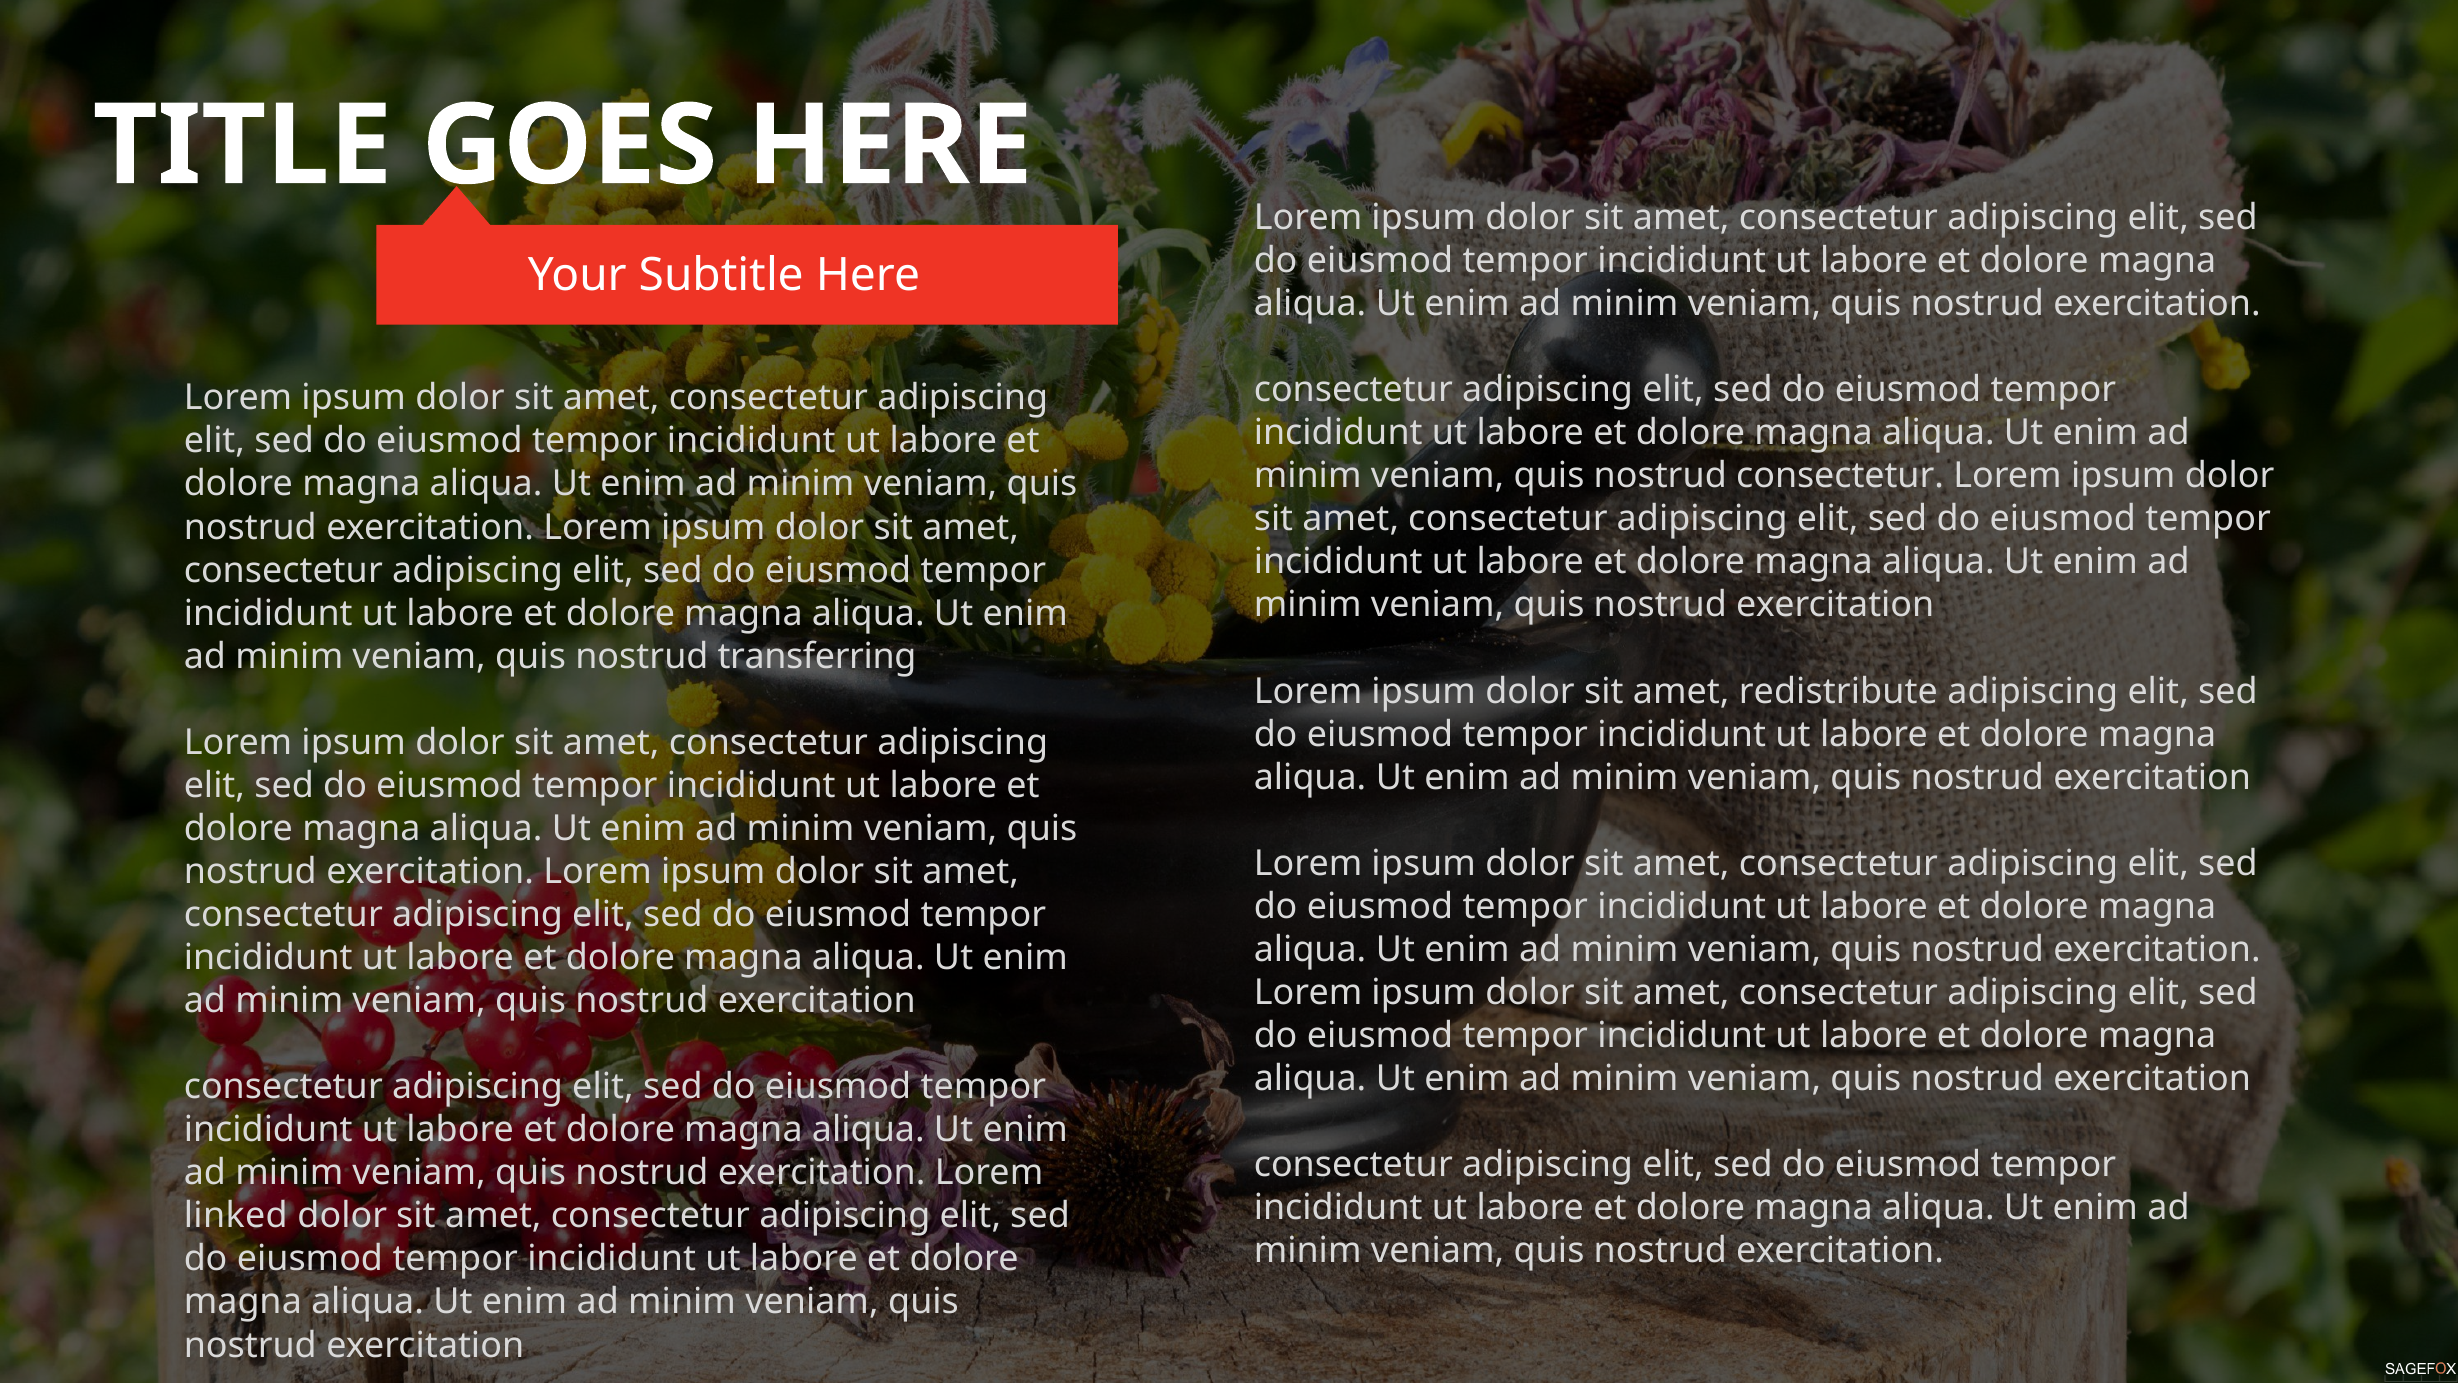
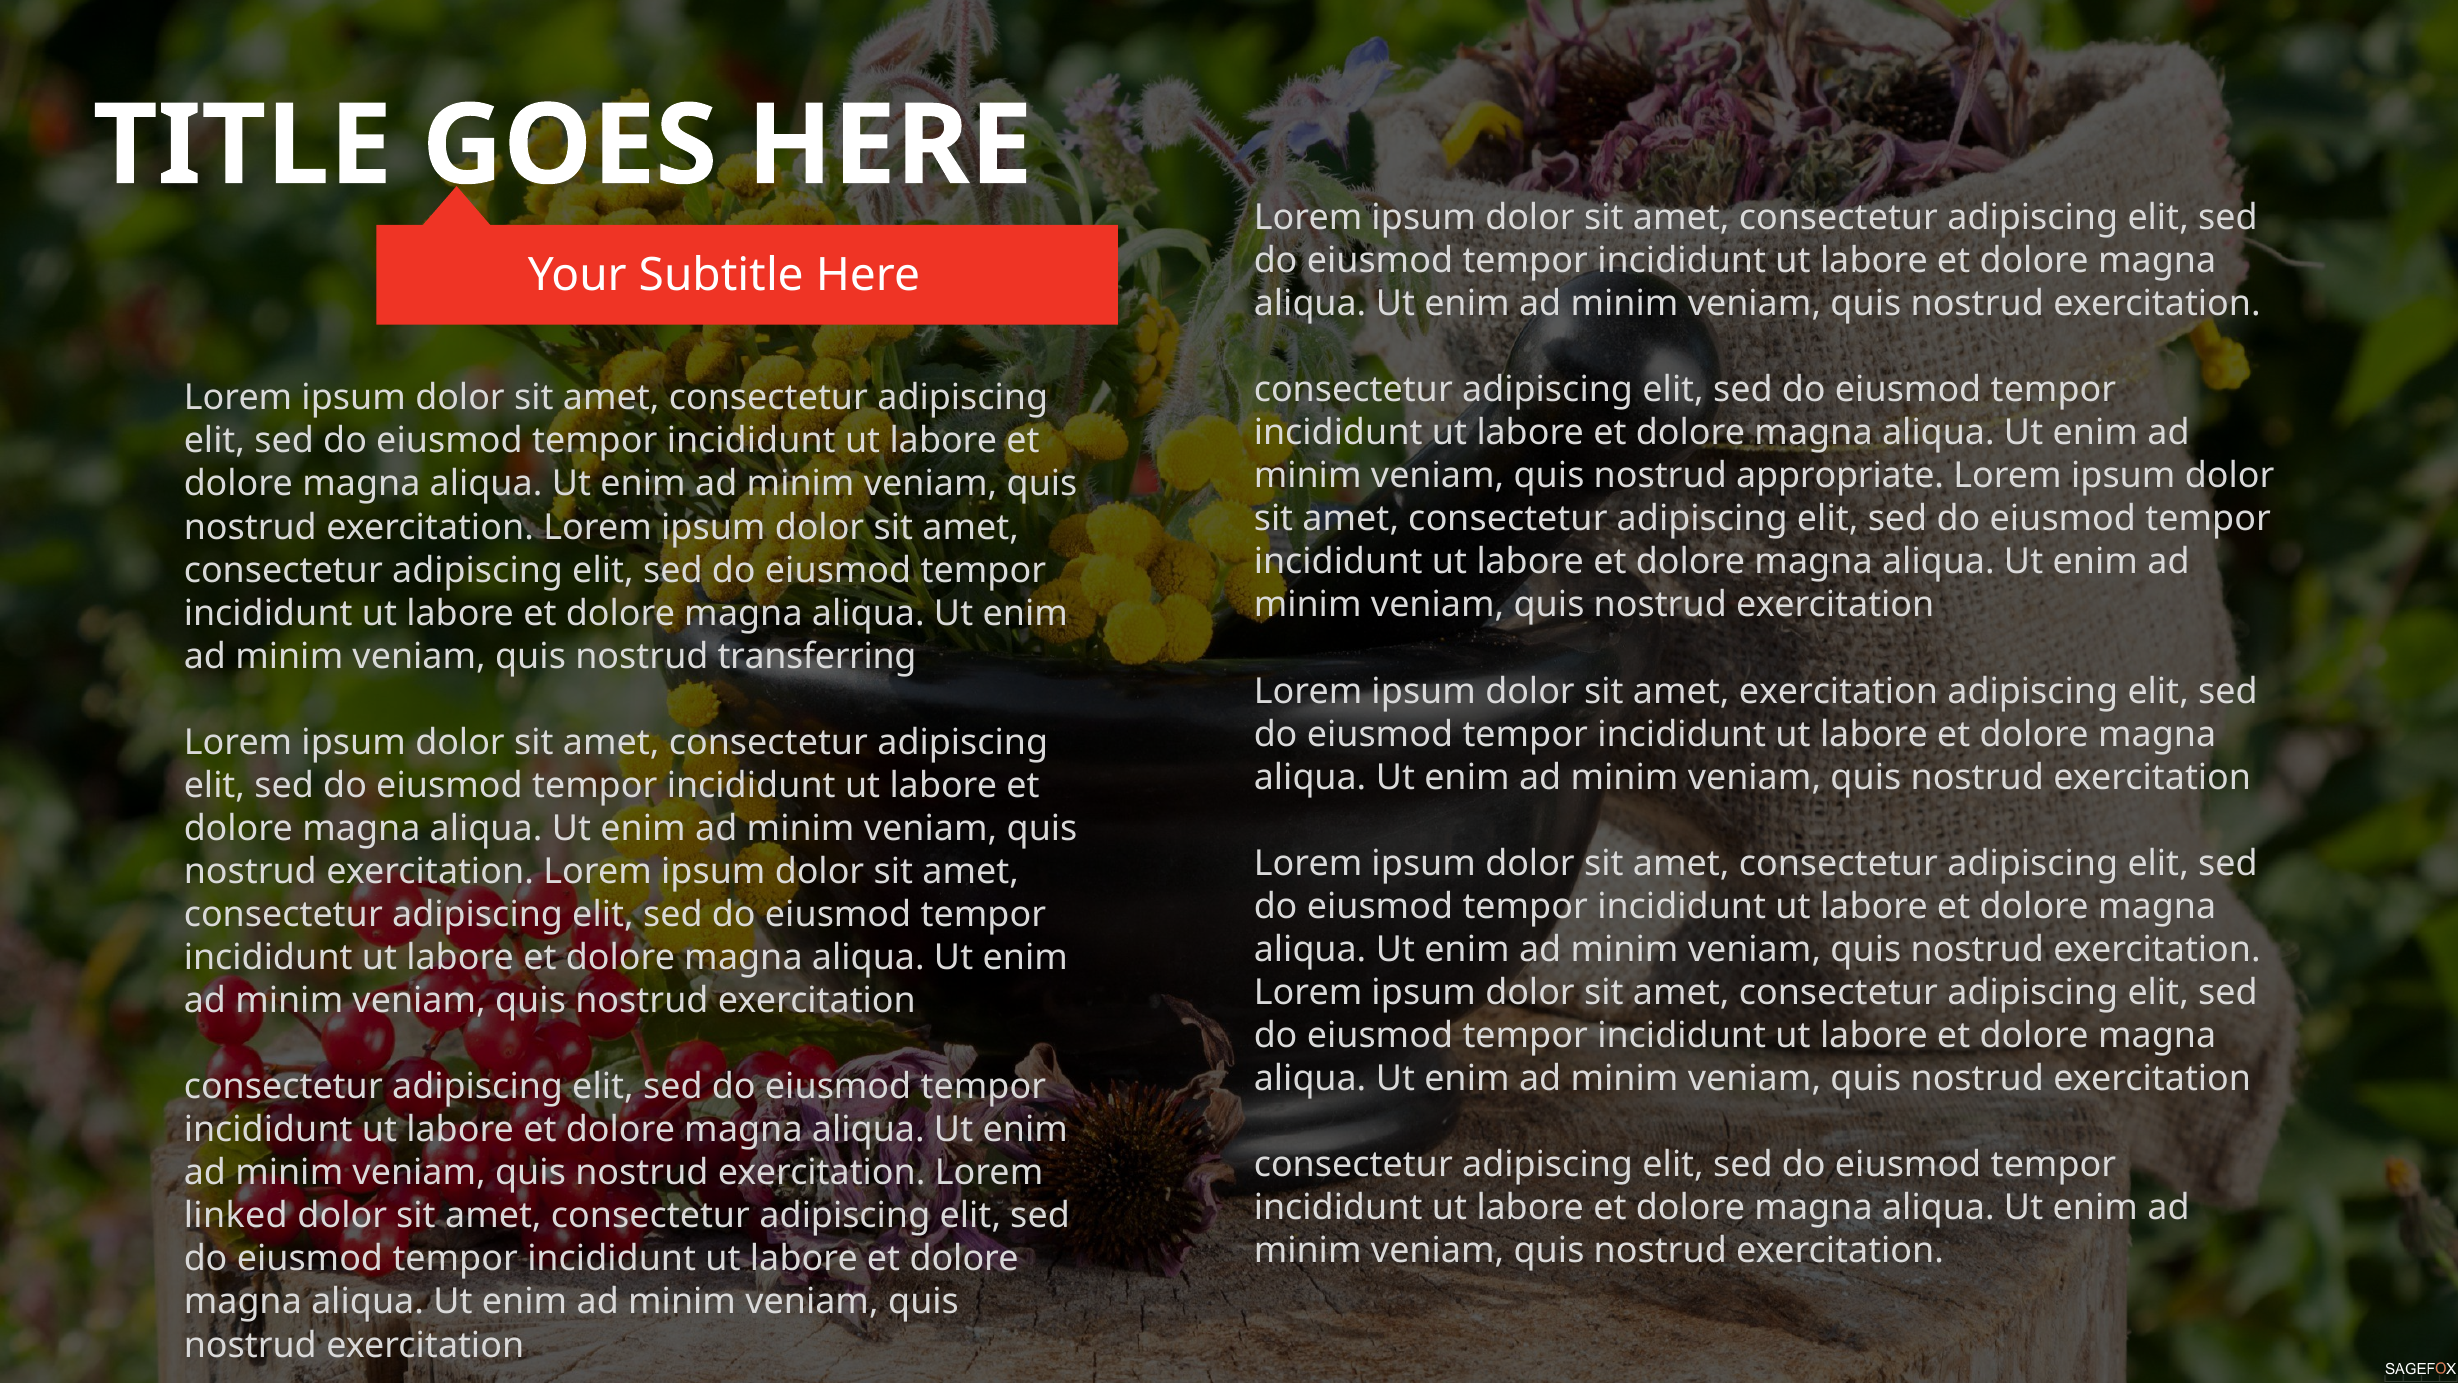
nostrud consectetur: consectetur -> appropriate
amet redistribute: redistribute -> exercitation
